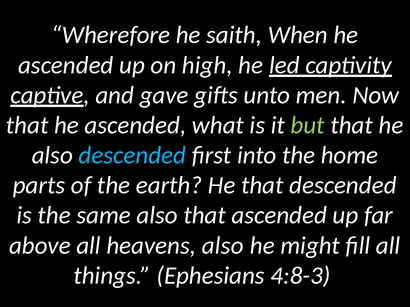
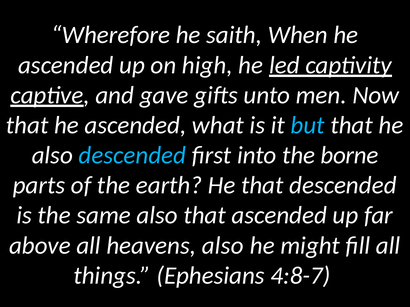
but colour: light green -> light blue
home: home -> borne
4:8-3: 4:8-3 -> 4:8-7
